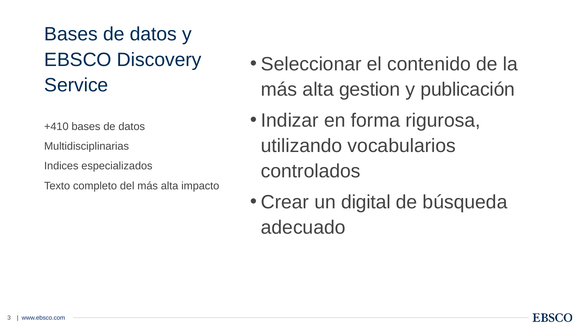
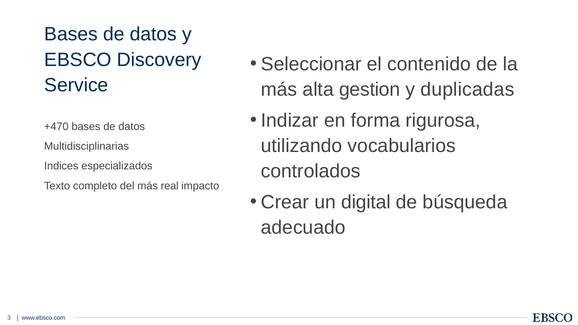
publicación: publicación -> duplicadas
+410: +410 -> +470
del más alta: alta -> real
